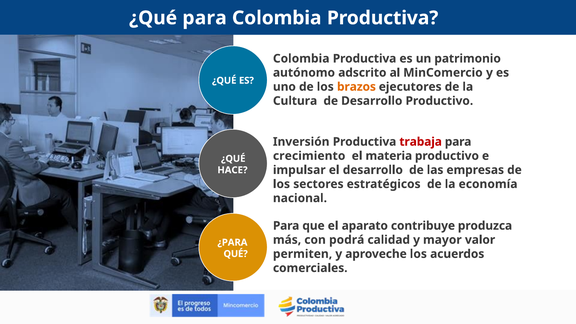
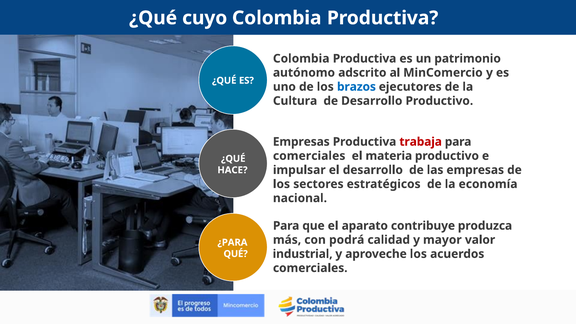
¿Qué para: para -> cuyo
brazos colour: orange -> blue
Inversión at (301, 142): Inversión -> Empresas
crecimiento at (309, 156): crecimiento -> comerciales
permiten: permiten -> industrial
